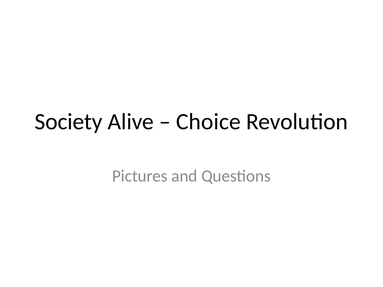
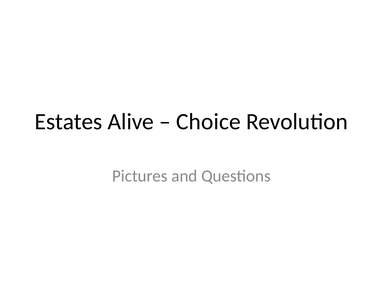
Society: Society -> Estates
